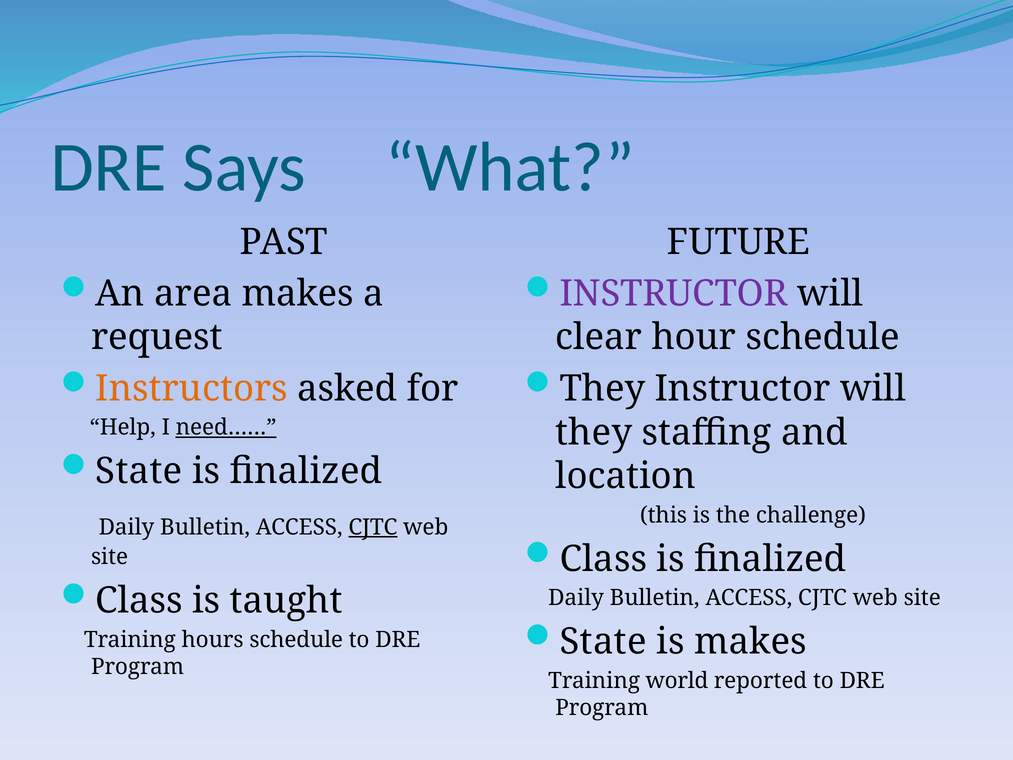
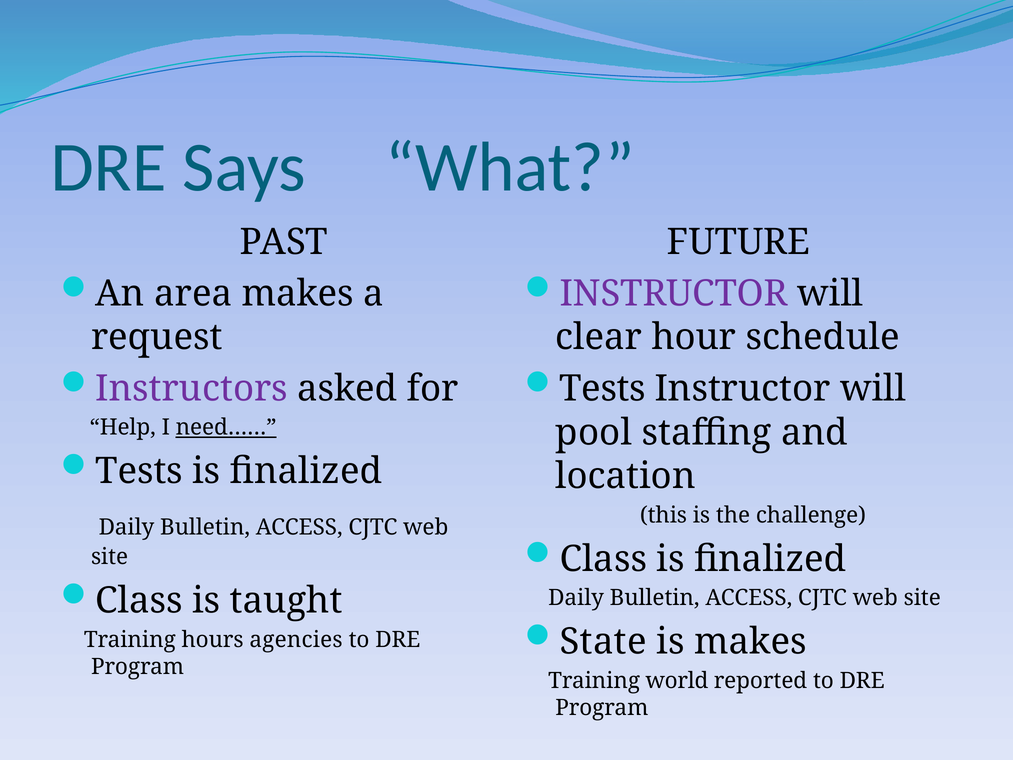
Instructors colour: orange -> purple
They at (602, 388): They -> Tests
they at (594, 432): they -> pool
State at (139, 471): State -> Tests
CJTC at (373, 527) underline: present -> none
hours schedule: schedule -> agencies
